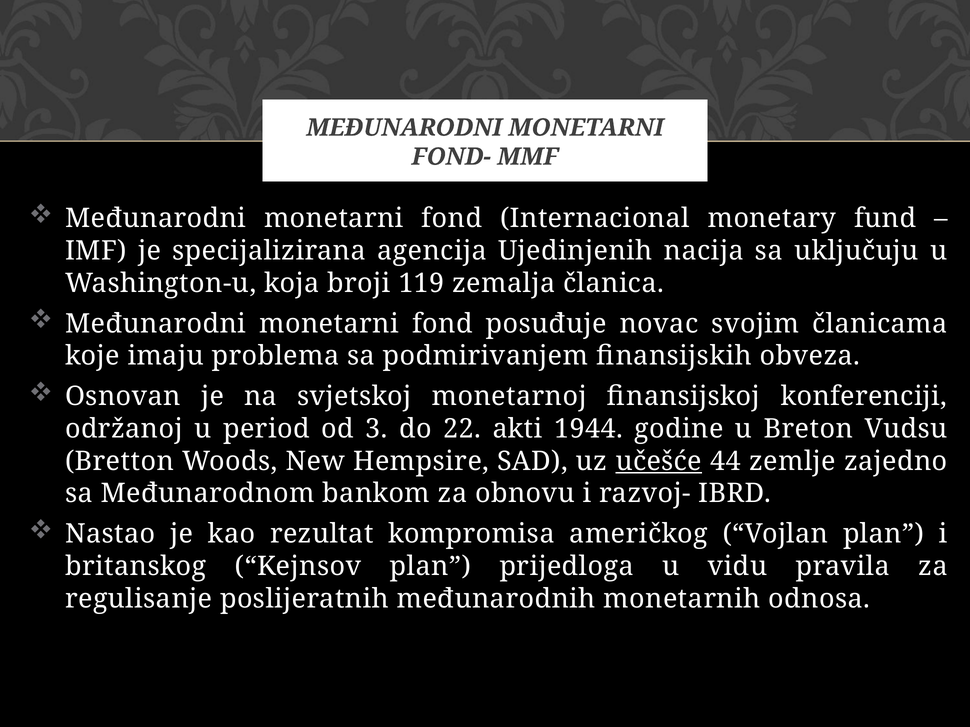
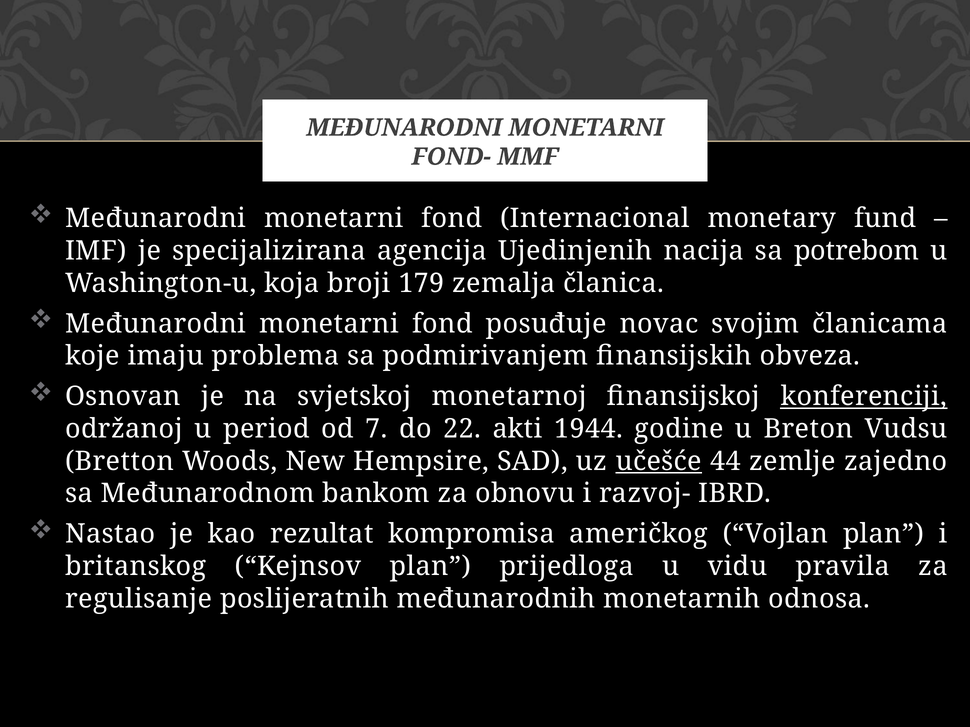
uključuju: uključuju -> potrebom
119: 119 -> 179
konferenciji underline: none -> present
3: 3 -> 7
